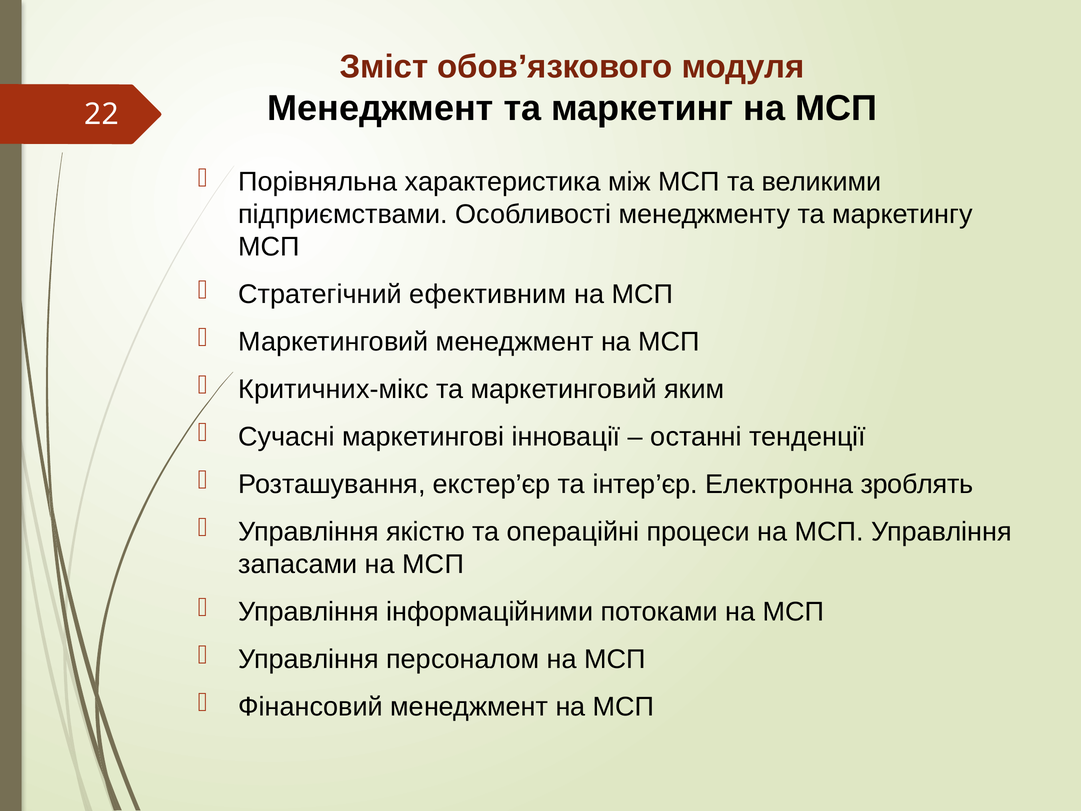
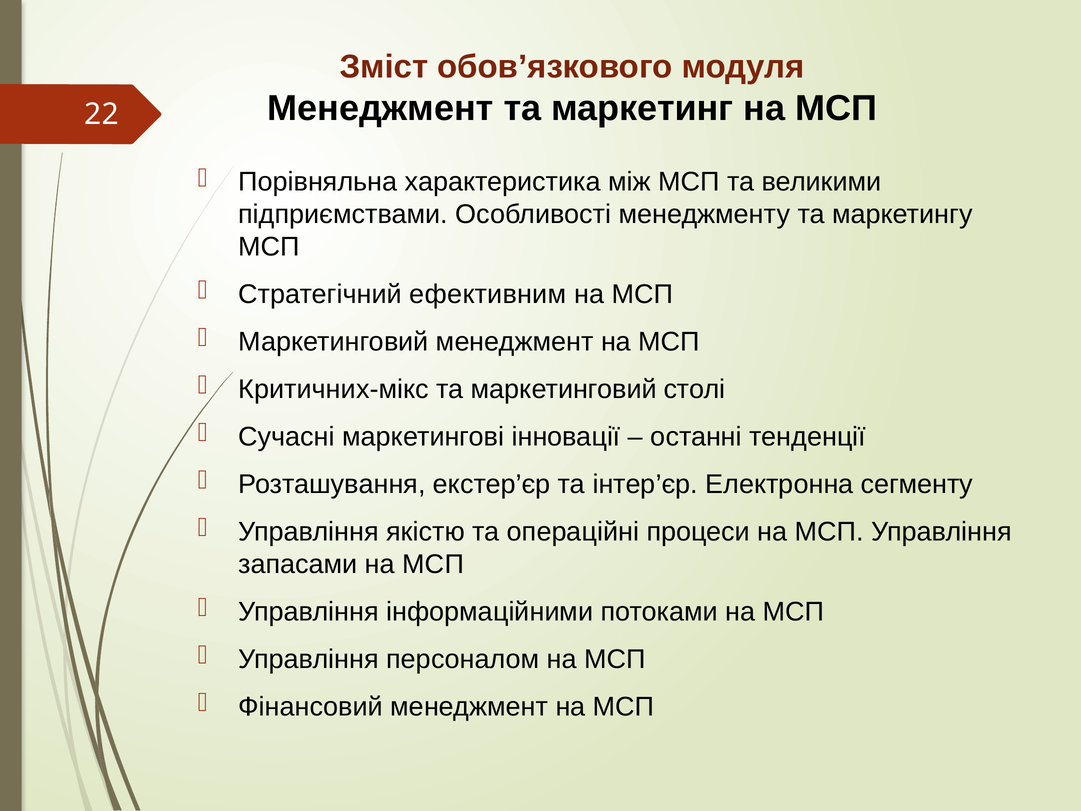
яким: яким -> столі
зроблять: зроблять -> сегменту
